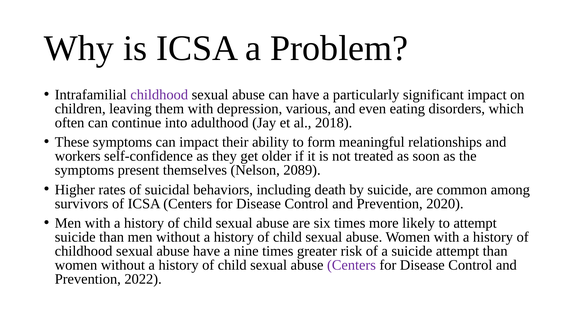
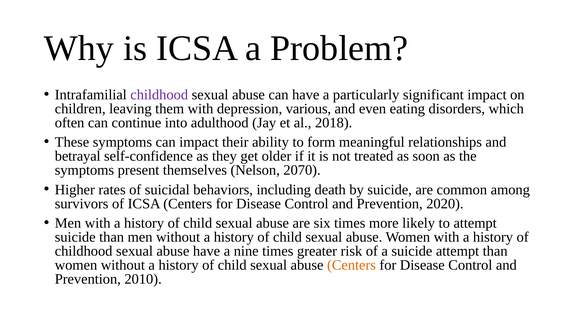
workers: workers -> betrayal
2089: 2089 -> 2070
Centers at (351, 265) colour: purple -> orange
2022: 2022 -> 2010
